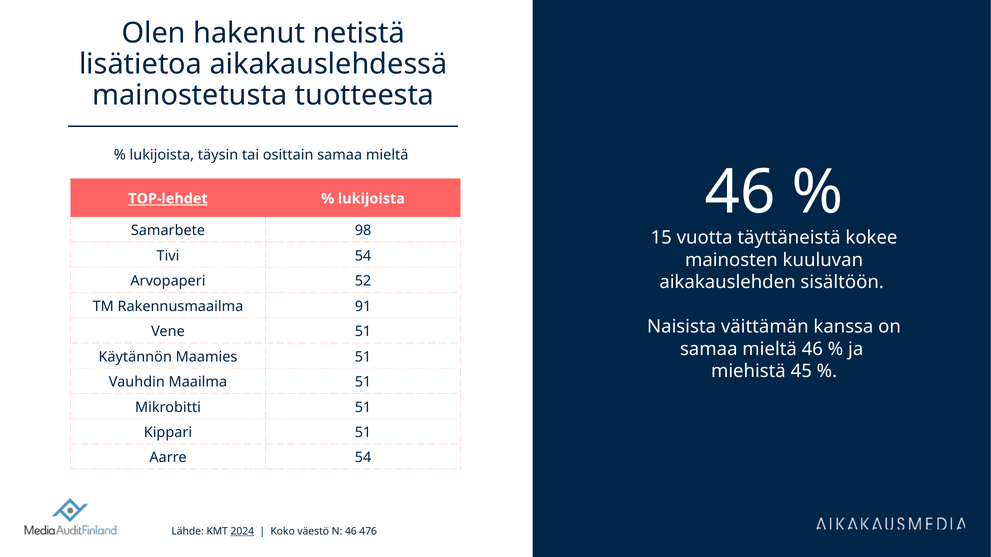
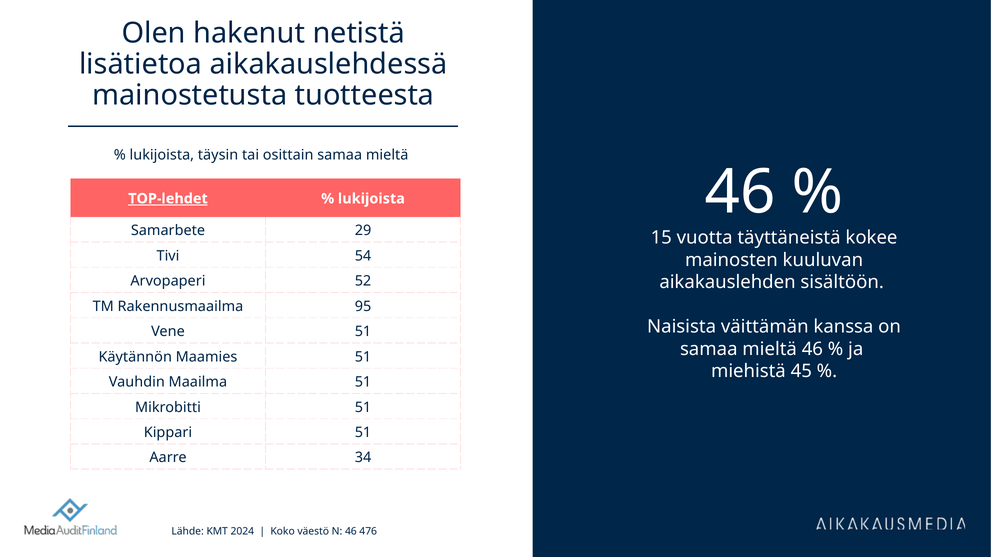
98: 98 -> 29
91: 91 -> 95
Aarre 54: 54 -> 34
2024 underline: present -> none
